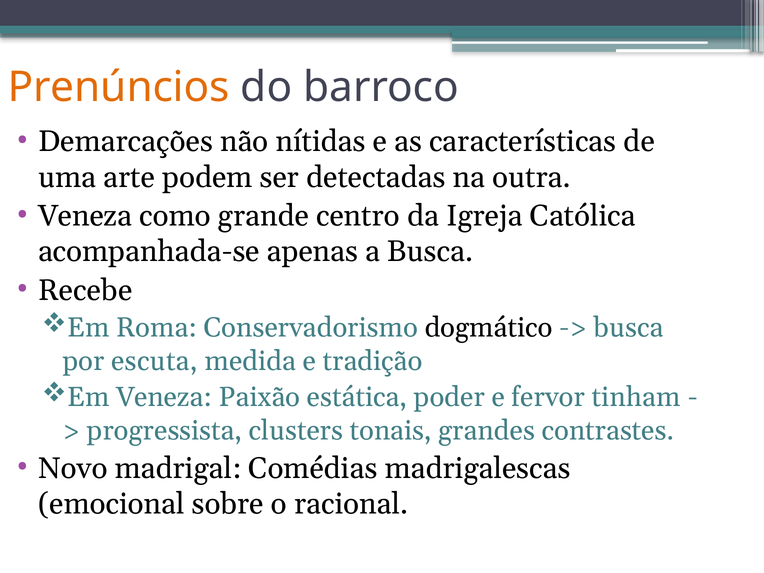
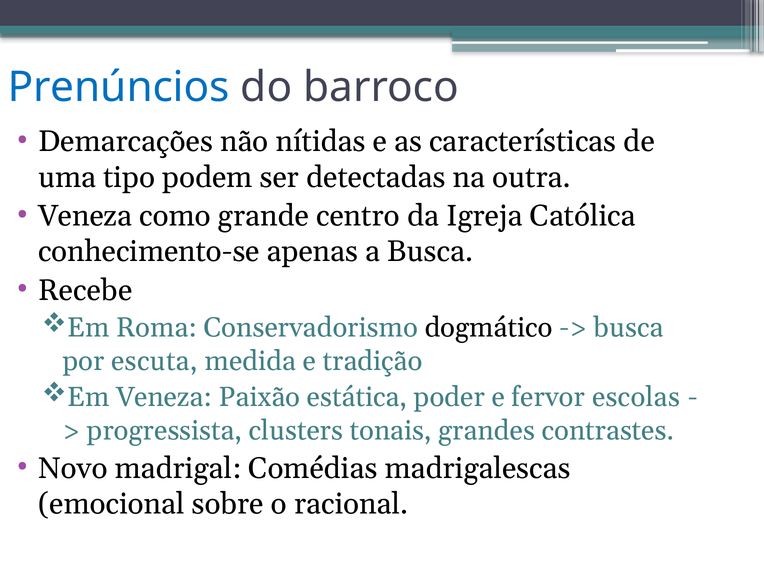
Prenúncios colour: orange -> blue
arte: arte -> tipo
acompanhada-se: acompanhada-se -> conhecimento-se
tinham: tinham -> escolas
